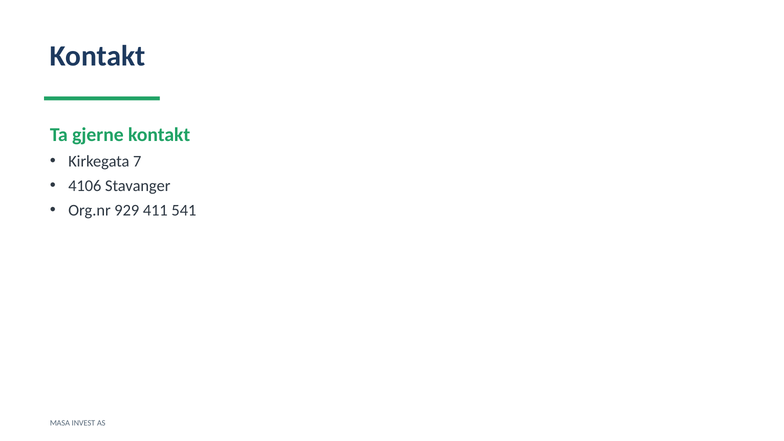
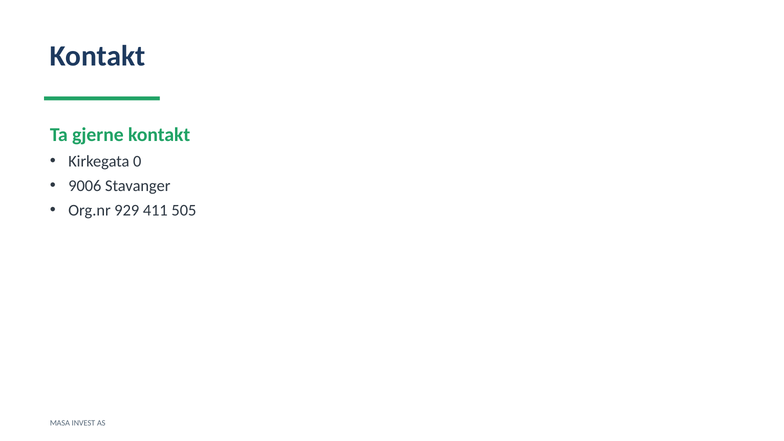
7: 7 -> 0
4106: 4106 -> 9006
541: 541 -> 505
